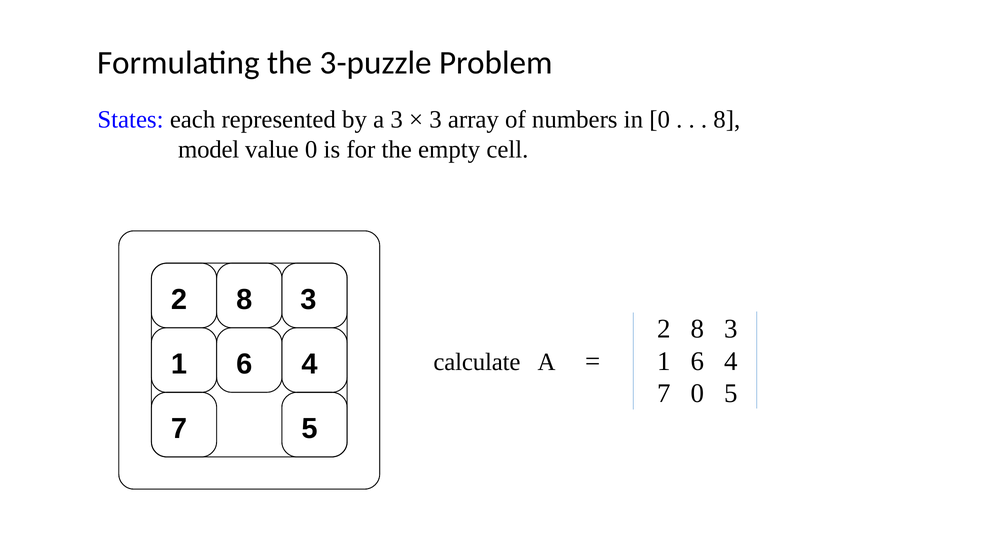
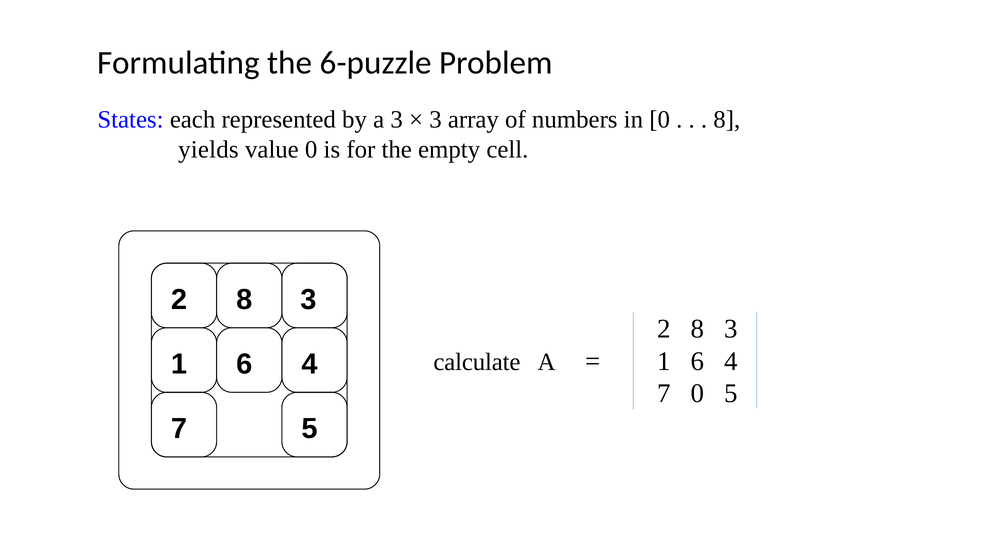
3-puzzle: 3-puzzle -> 6-puzzle
model: model -> yields
